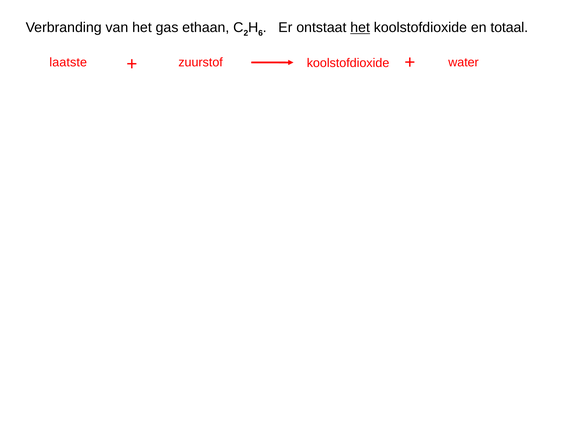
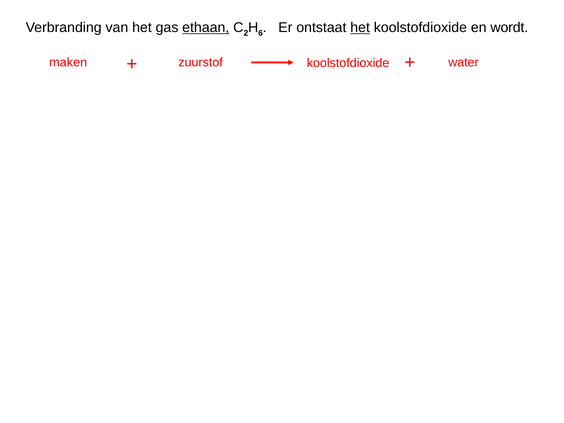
ethaan underline: none -> present
totaal: totaal -> wordt
laatste: laatste -> maken
